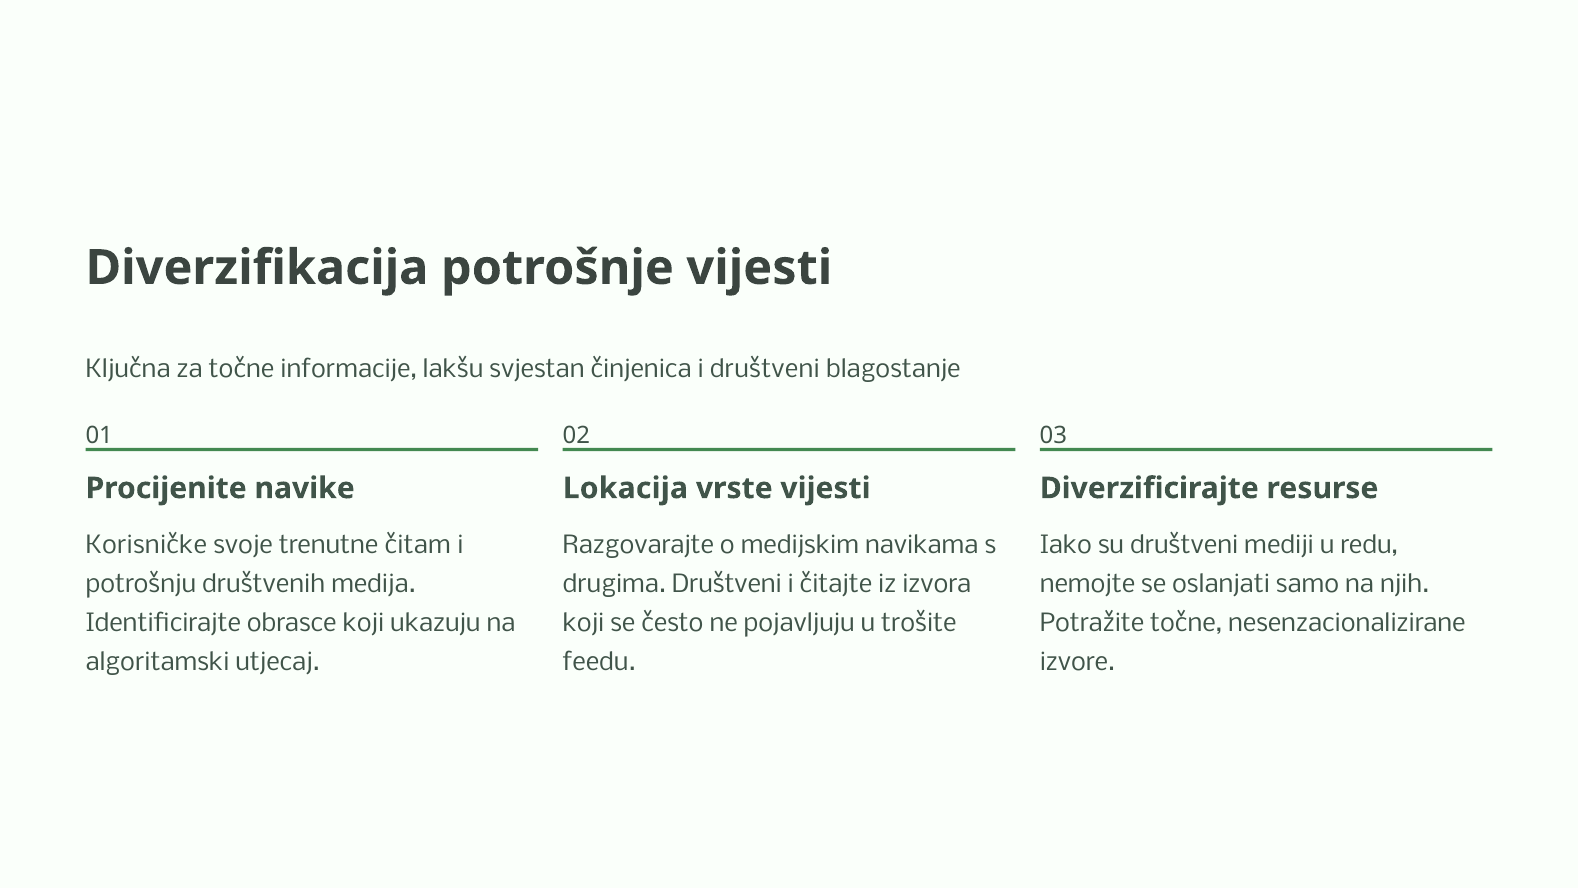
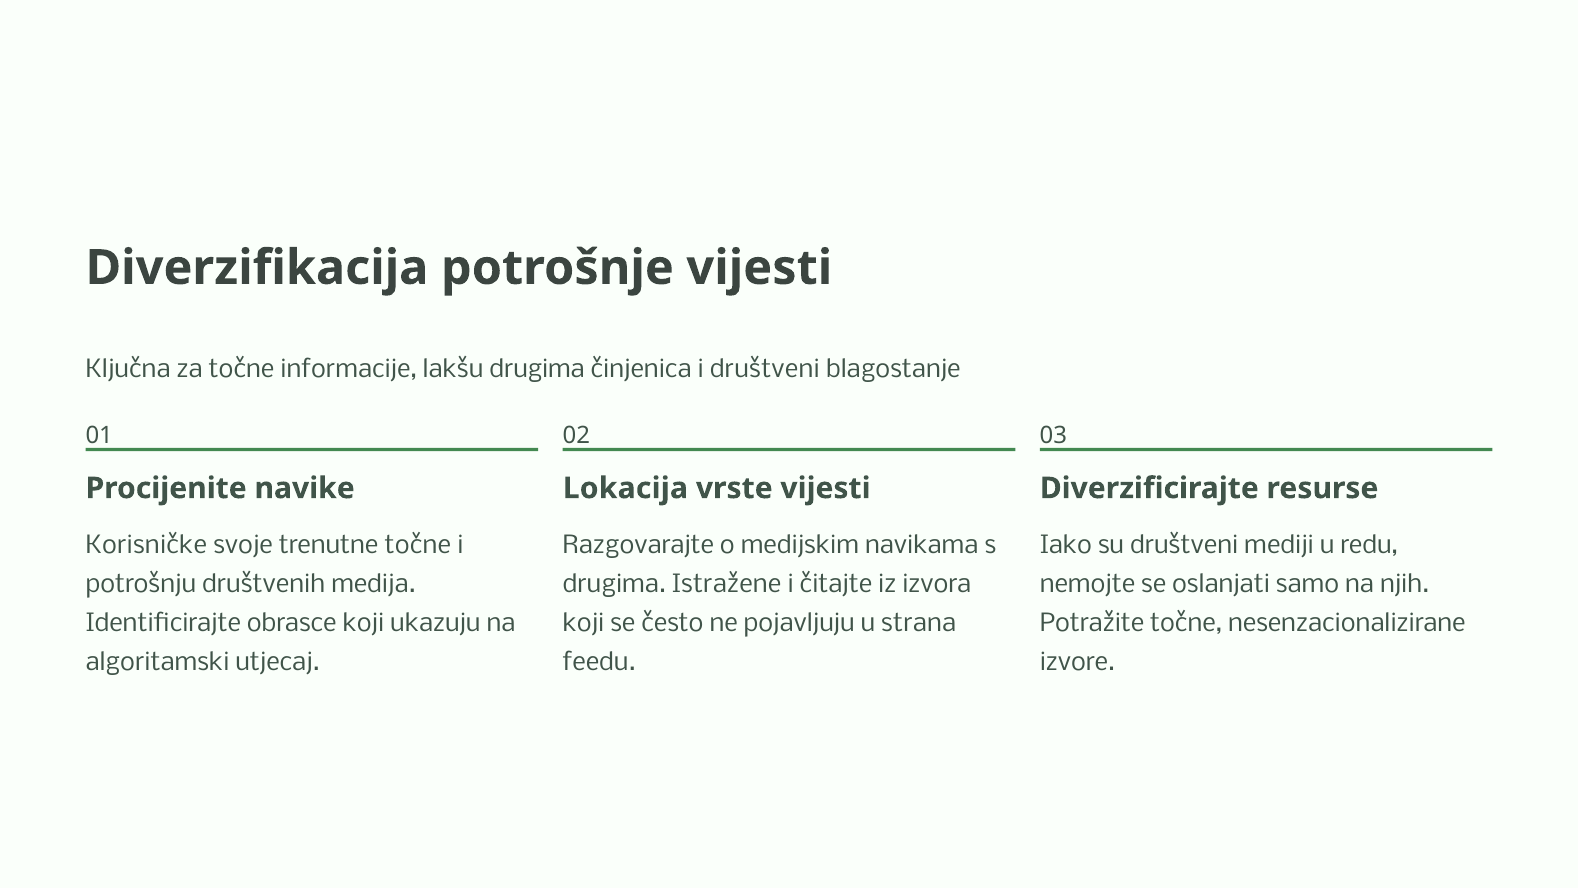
lakšu svjestan: svjestan -> drugima
trenutne čitam: čitam -> točne
drugima Društveni: Društveni -> Istražene
trošite: trošite -> strana
